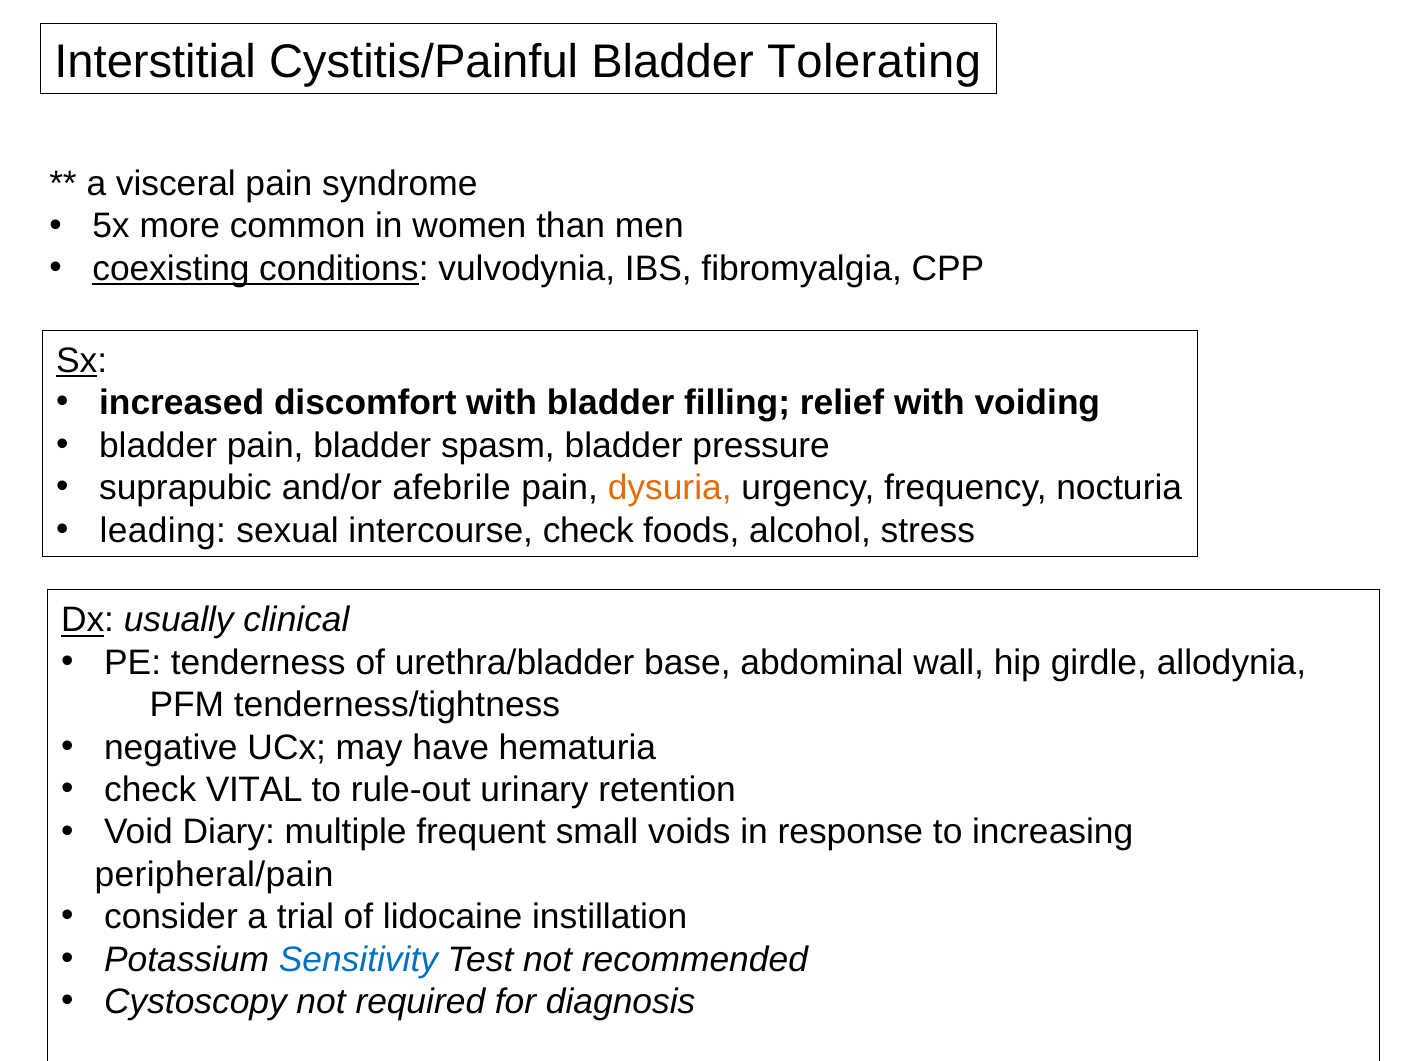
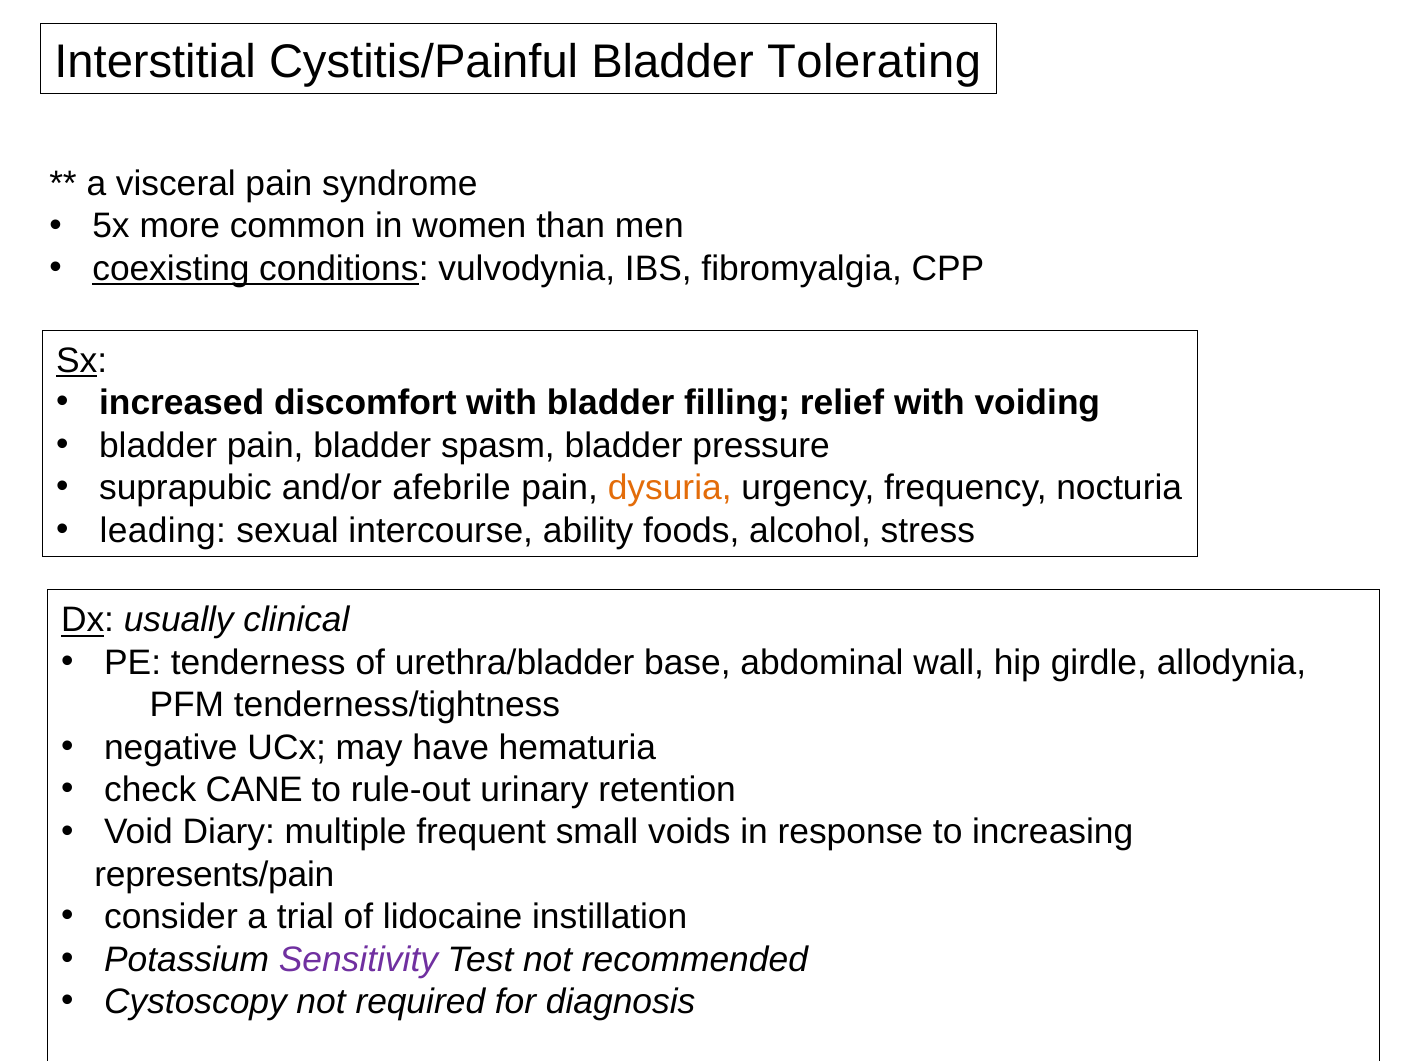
intercourse check: check -> ability
VITAL: VITAL -> CANE
peripheral/pain: peripheral/pain -> represents/pain
Sensitivity colour: blue -> purple
